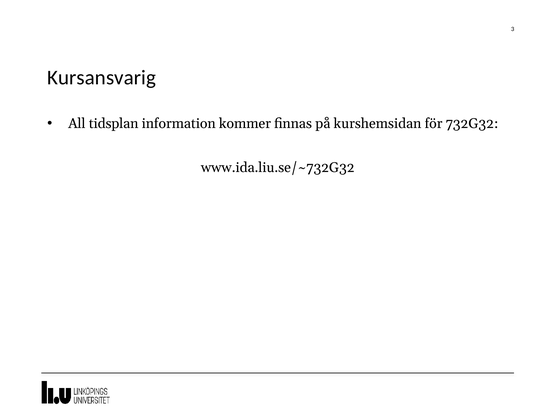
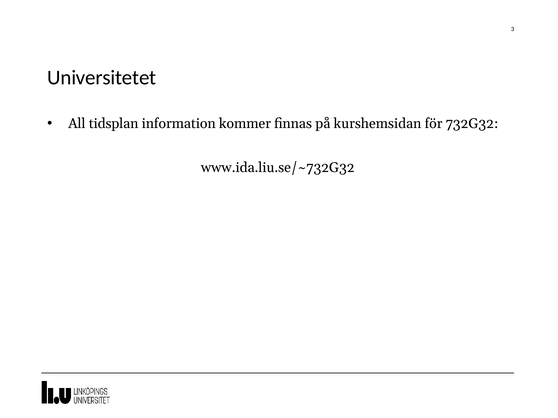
Kursansvarig: Kursansvarig -> Universitetet
